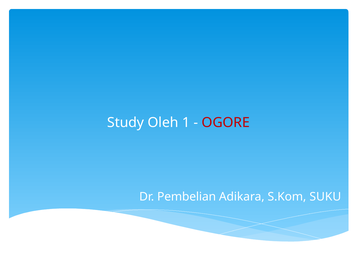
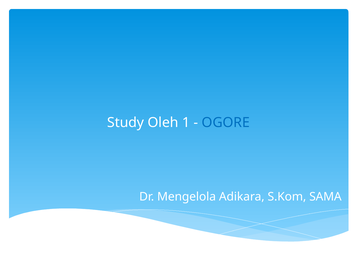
OGORE colour: red -> blue
Pembelian: Pembelian -> Mengelola
SUKU: SUKU -> SAMA
